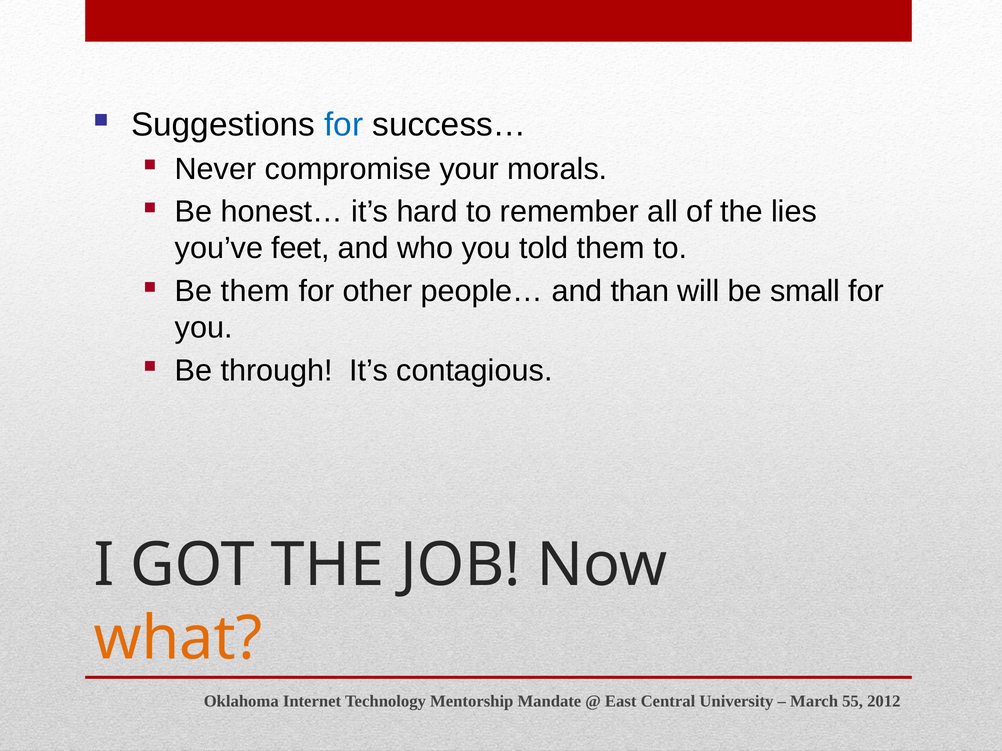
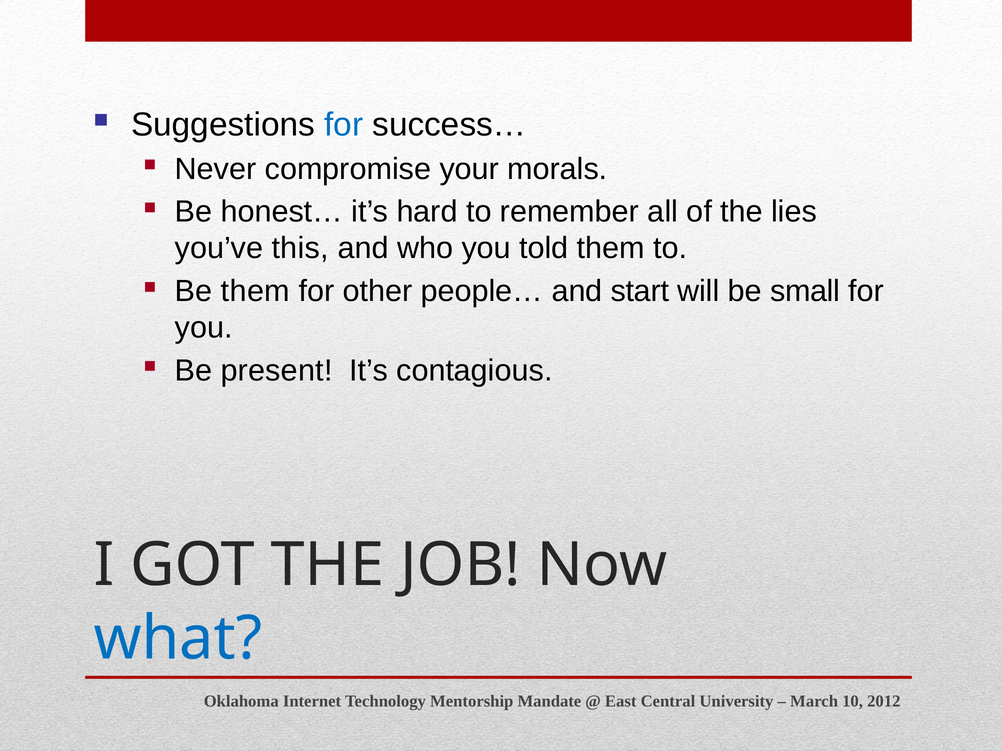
feet: feet -> this
than: than -> start
through: through -> present
what colour: orange -> blue
55: 55 -> 10
